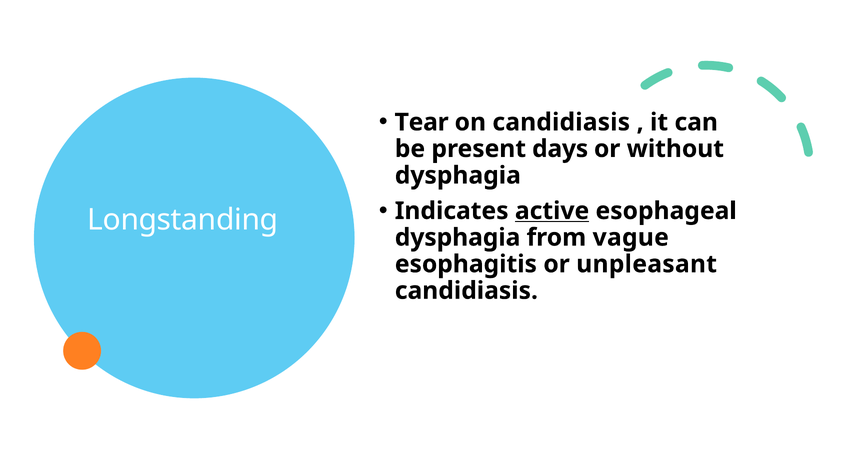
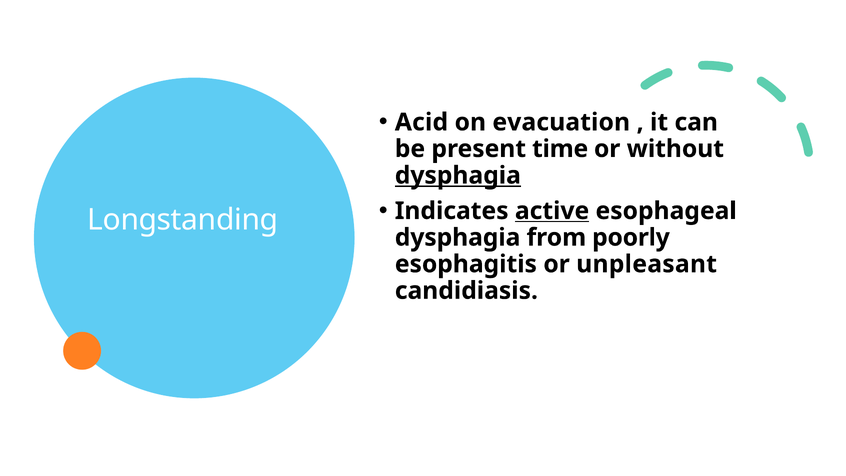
Tear: Tear -> Acid
on candidiasis: candidiasis -> evacuation
days: days -> time
dysphagia at (458, 175) underline: none -> present
vague: vague -> poorly
